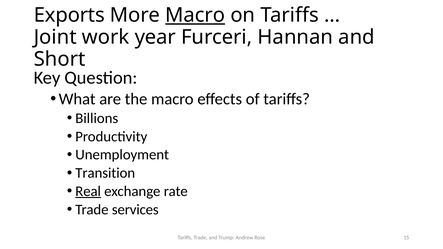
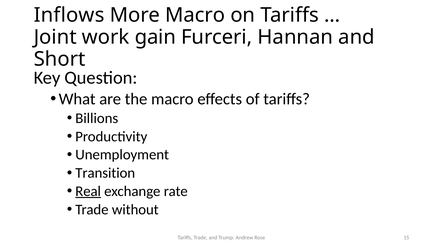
Exports: Exports -> Inflows
Macro at (195, 15) underline: present -> none
year: year -> gain
services: services -> without
